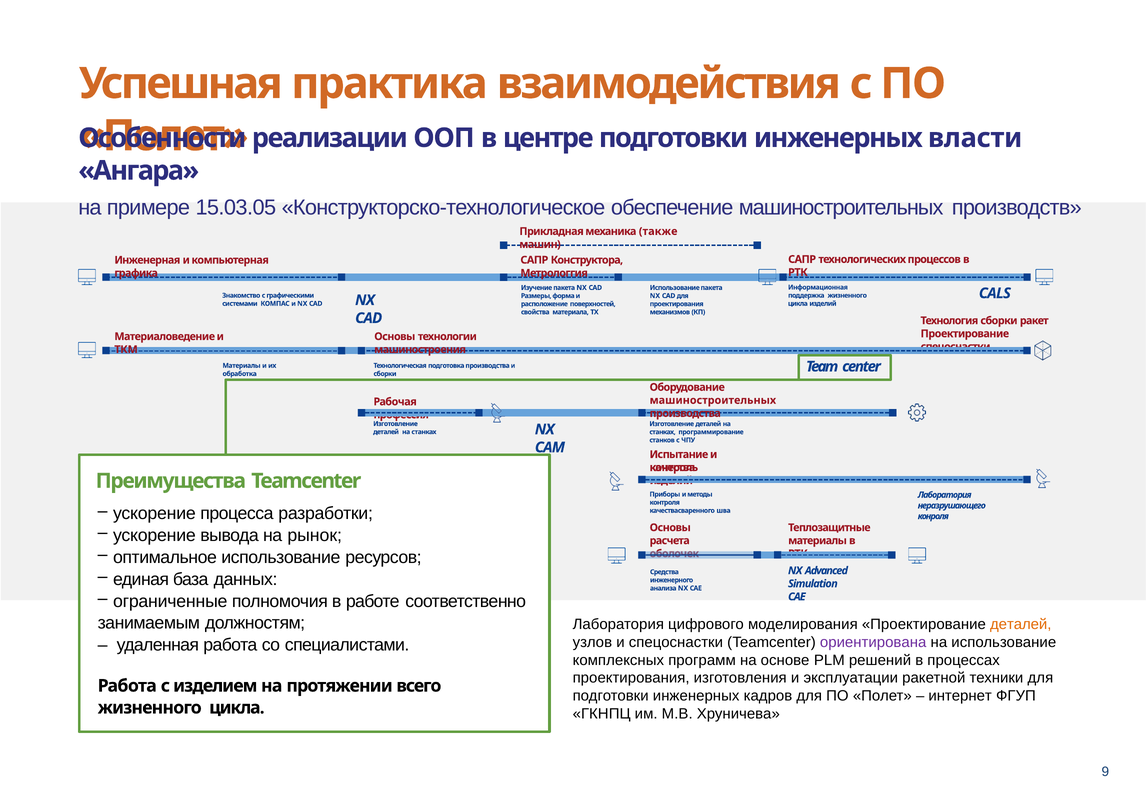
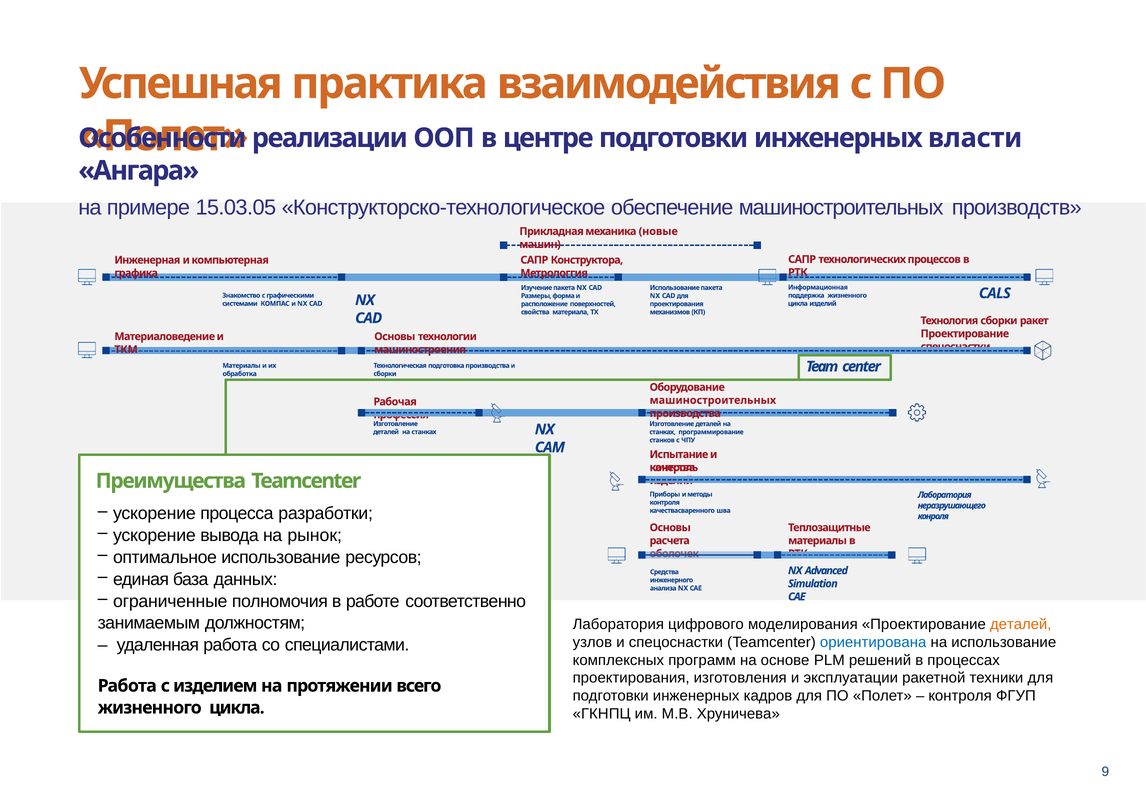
также: также -> новые
ориентирована colour: purple -> blue
интернет at (960, 696): интернет -> контроля
